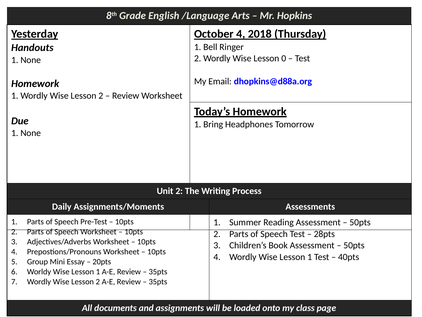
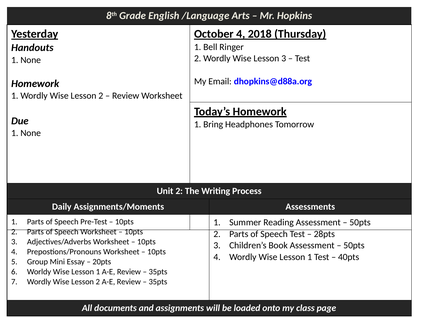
Lesson 0: 0 -> 3
